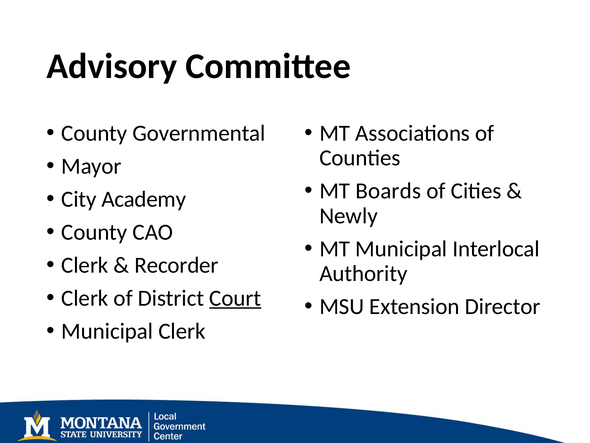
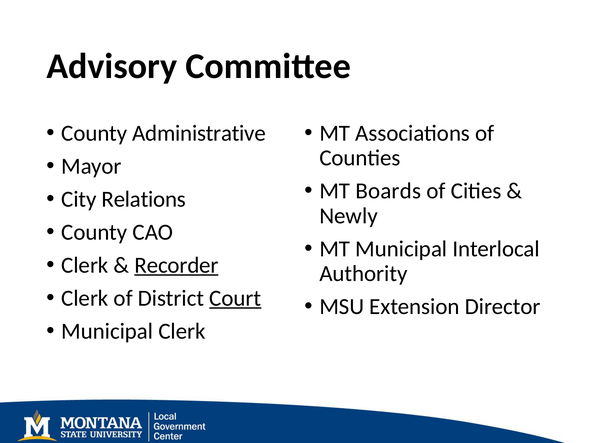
Governmental: Governmental -> Administrative
Academy: Academy -> Relations
Recorder underline: none -> present
